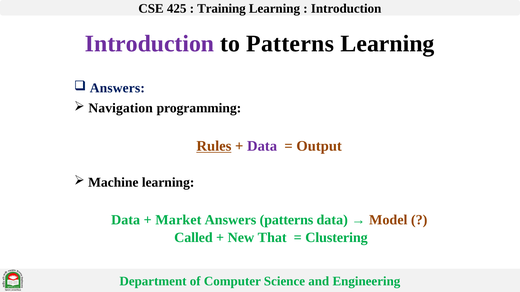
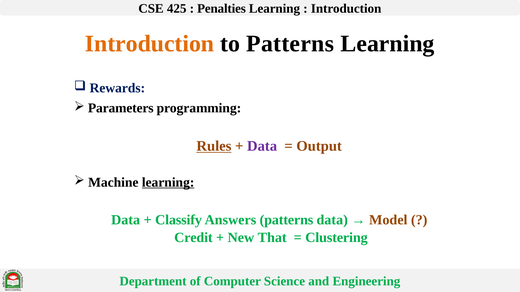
Training: Training -> Penalties
Introduction at (150, 44) colour: purple -> orange
Answers at (117, 88): Answers -> Rewards
Navigation: Navigation -> Parameters
learning at (168, 183) underline: none -> present
Market: Market -> Classify
Called: Called -> Credit
